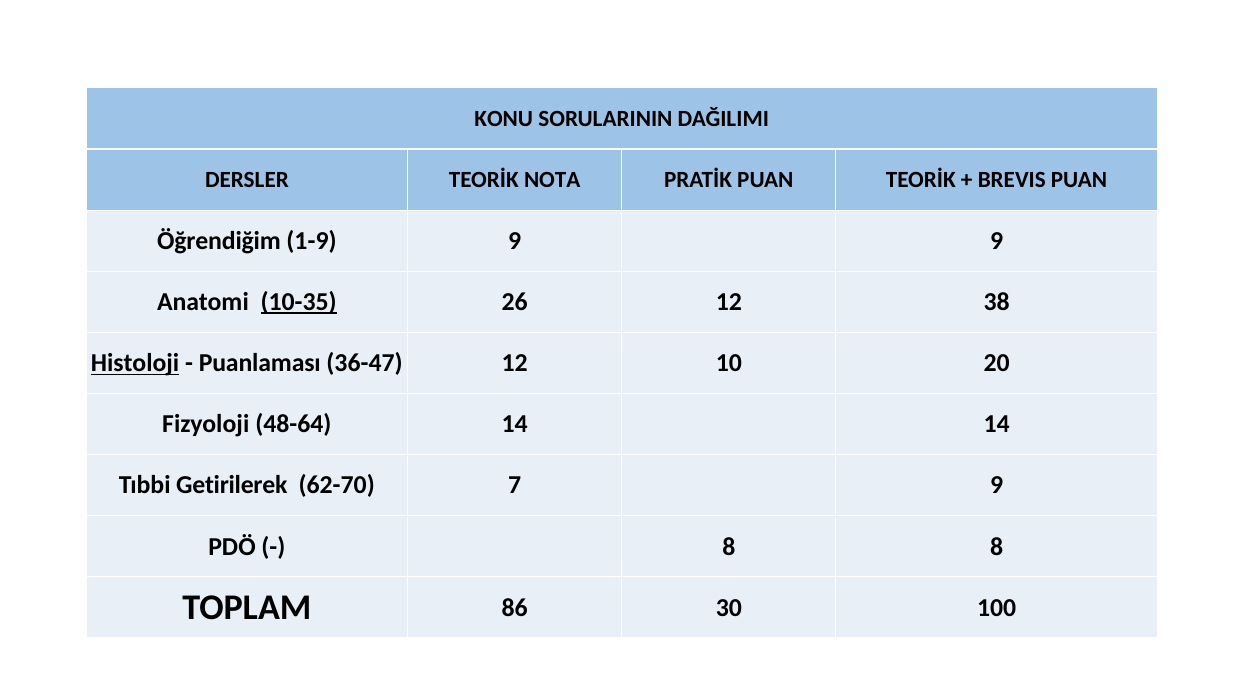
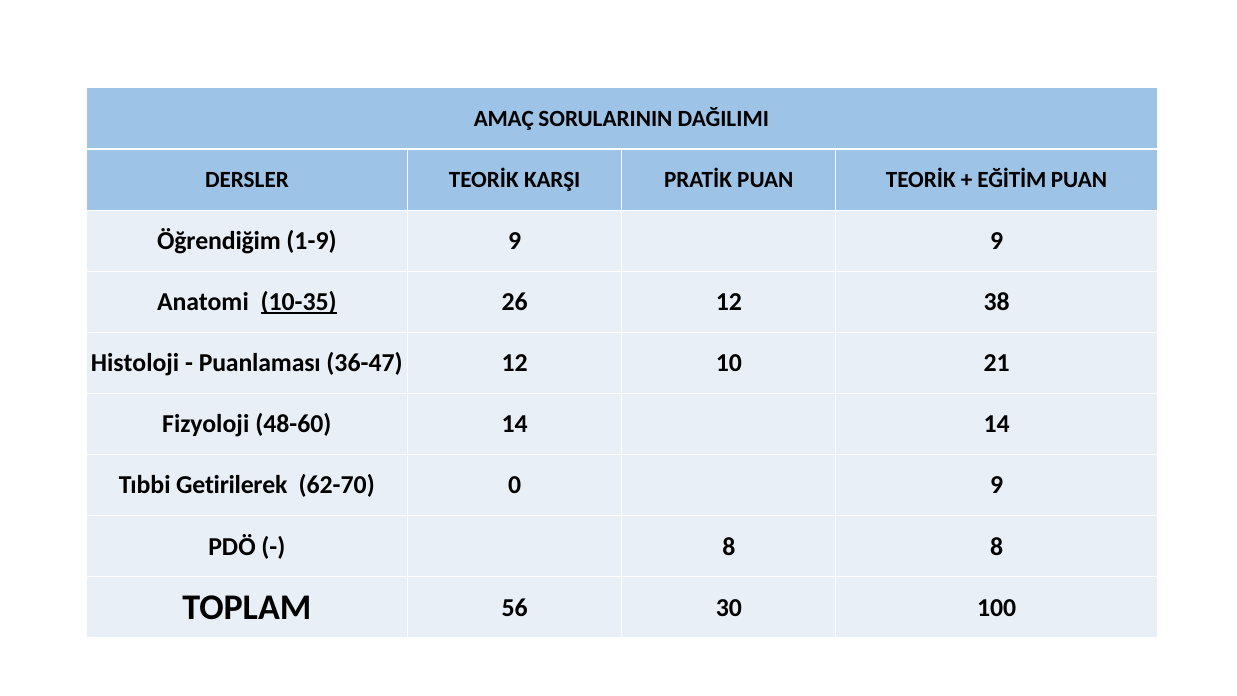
KONU: KONU -> AMAÇ
NOTA: NOTA -> KARŞI
BREVIS: BREVIS -> EĞİTİM
Histoloji underline: present -> none
20: 20 -> 21
48-64: 48-64 -> 48-60
7: 7 -> 0
86: 86 -> 56
